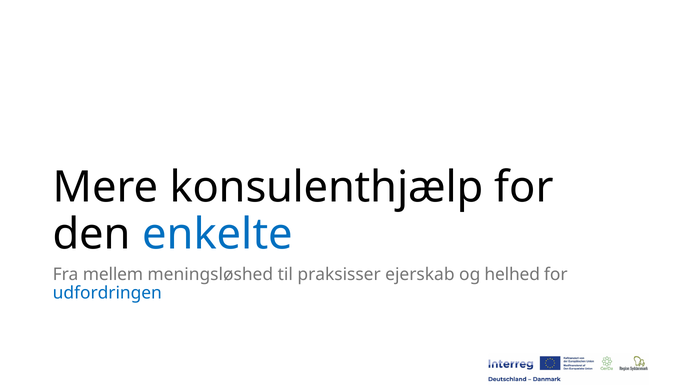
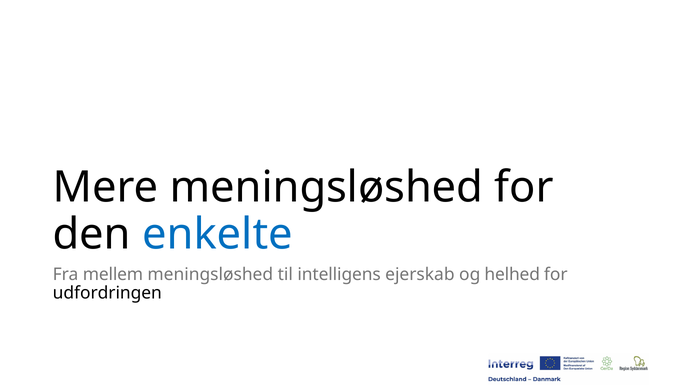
Mere konsulenthjælp: konsulenthjælp -> meningsløshed
praksisser: praksisser -> intelligens
udfordringen colour: blue -> black
